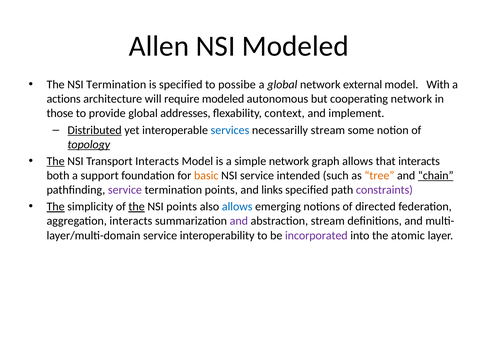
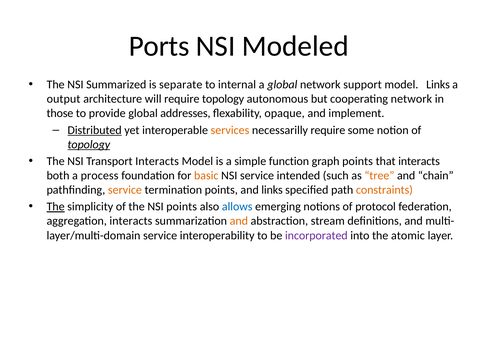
Allen: Allen -> Ports
NSI Termination: Termination -> Summarized
is specified: specified -> separate
possibe: possibe -> internal
external: external -> support
model With: With -> Links
actions: actions -> output
require modeled: modeled -> topology
context: context -> opaque
services colour: blue -> orange
necessarilly stream: stream -> require
The at (56, 161) underline: present -> none
simple network: network -> function
graph allows: allows -> points
support: support -> process
chain underline: present -> none
service at (125, 190) colour: purple -> orange
constraints colour: purple -> orange
the at (137, 206) underline: present -> none
directed: directed -> protocol
and at (239, 221) colour: purple -> orange
